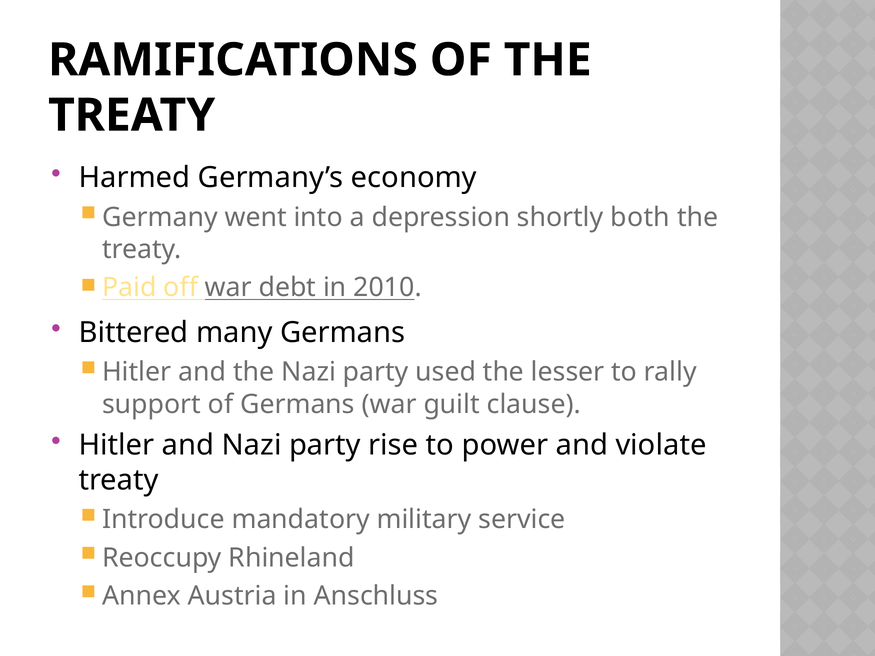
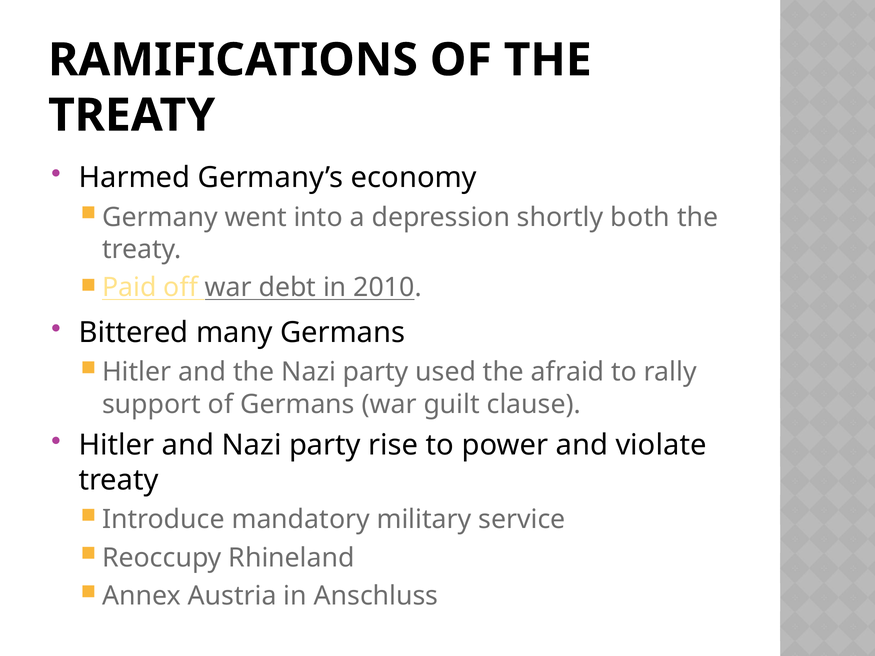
lesser: lesser -> afraid
